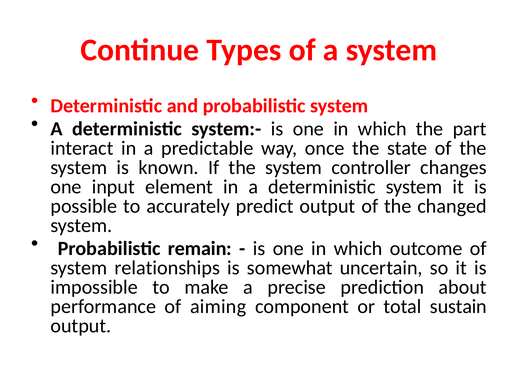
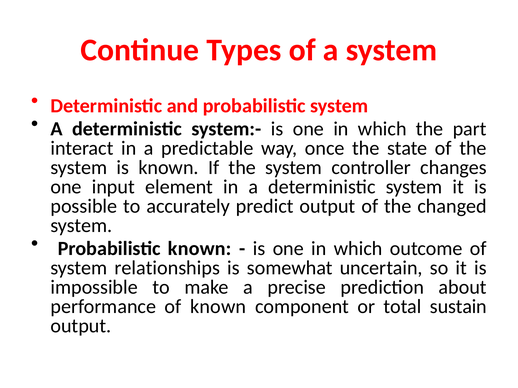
Probabilistic remain: remain -> known
of aiming: aiming -> known
